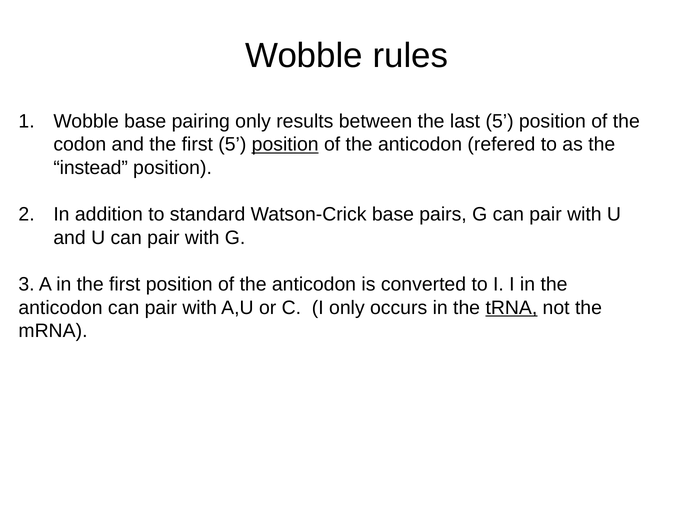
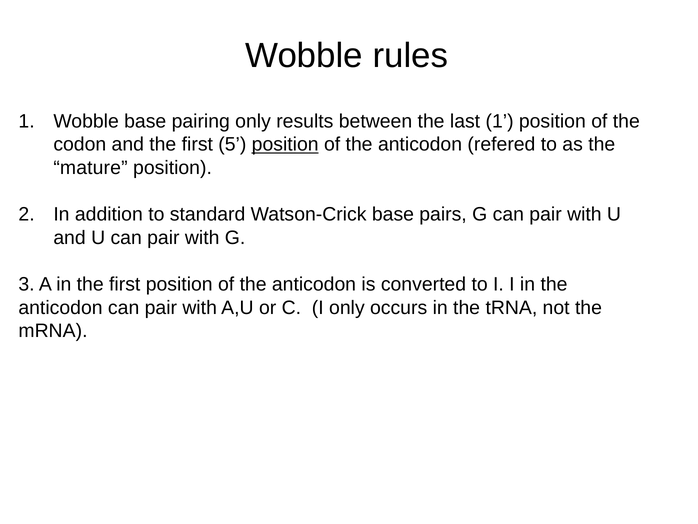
last 5: 5 -> 1
instead: instead -> mature
tRNA underline: present -> none
